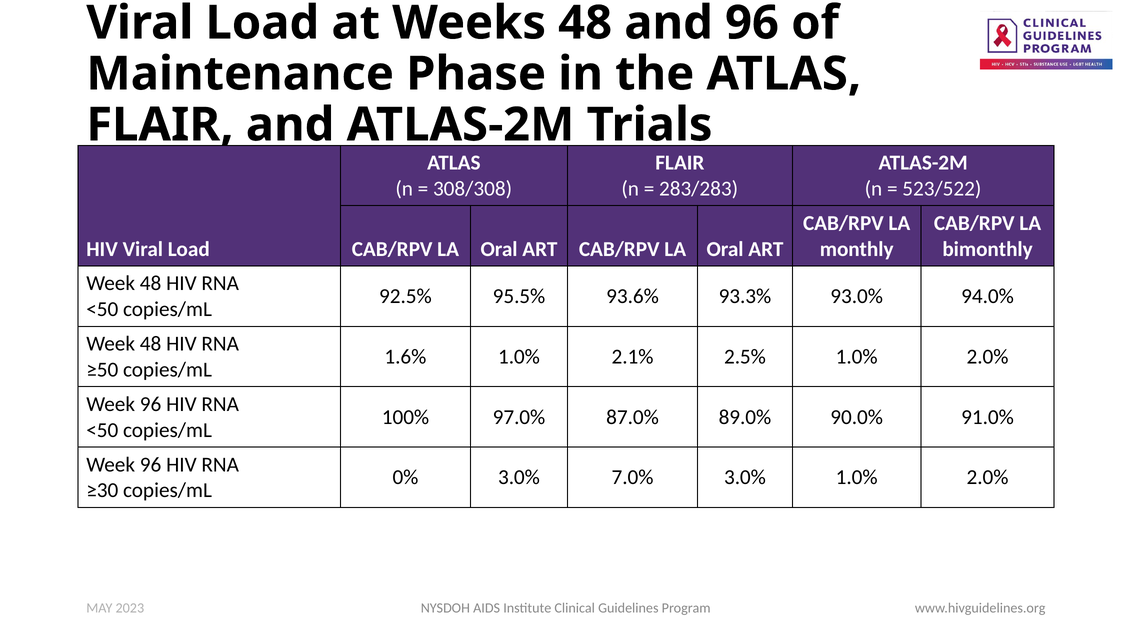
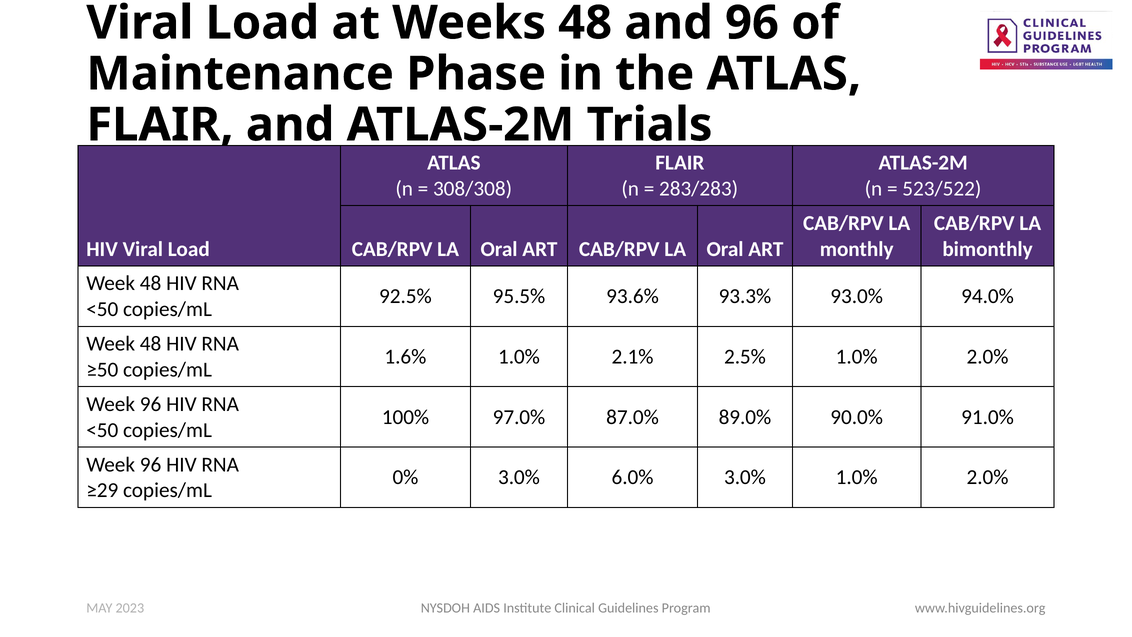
7.0%: 7.0% -> 6.0%
≥30: ≥30 -> ≥29
